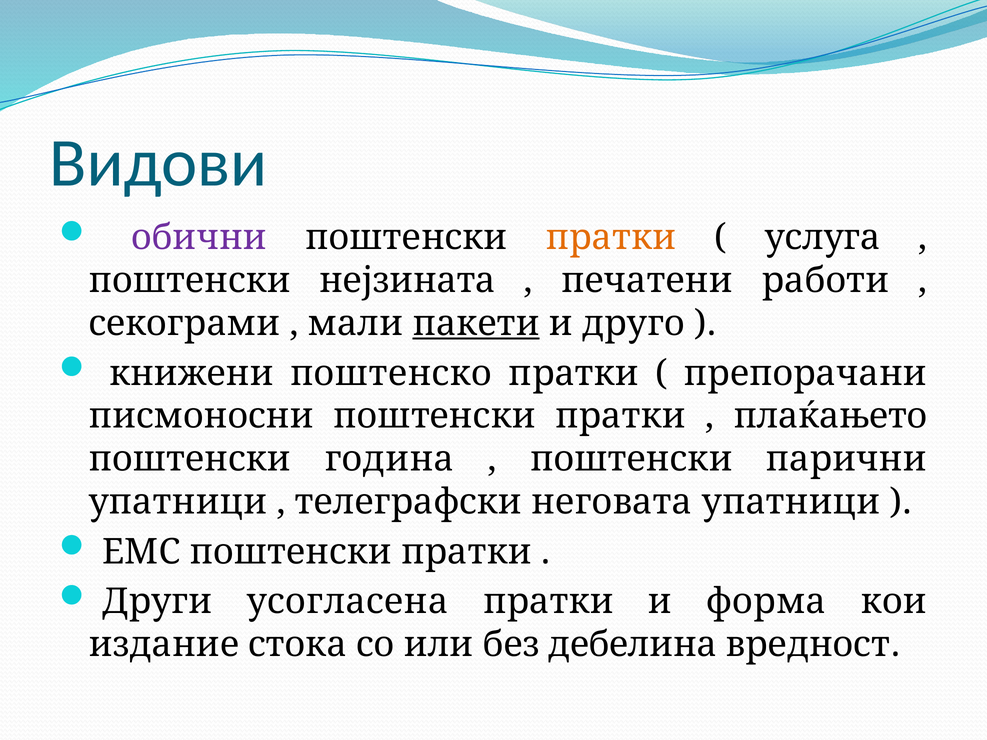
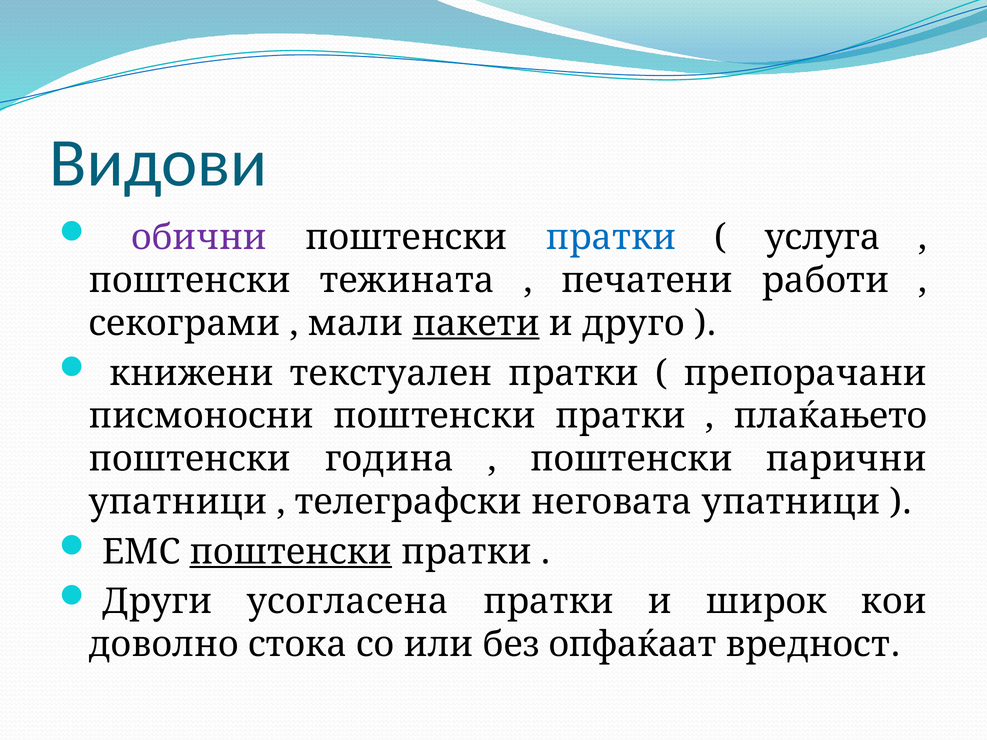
пратки at (611, 238) colour: orange -> blue
нејзината: нејзината -> тежината
поштенско: поштенско -> текстуален
поштенски at (291, 552) underline: none -> present
форма: форма -> широк
издание: издание -> доволно
дебелина: дебелина -> опфаќаат
